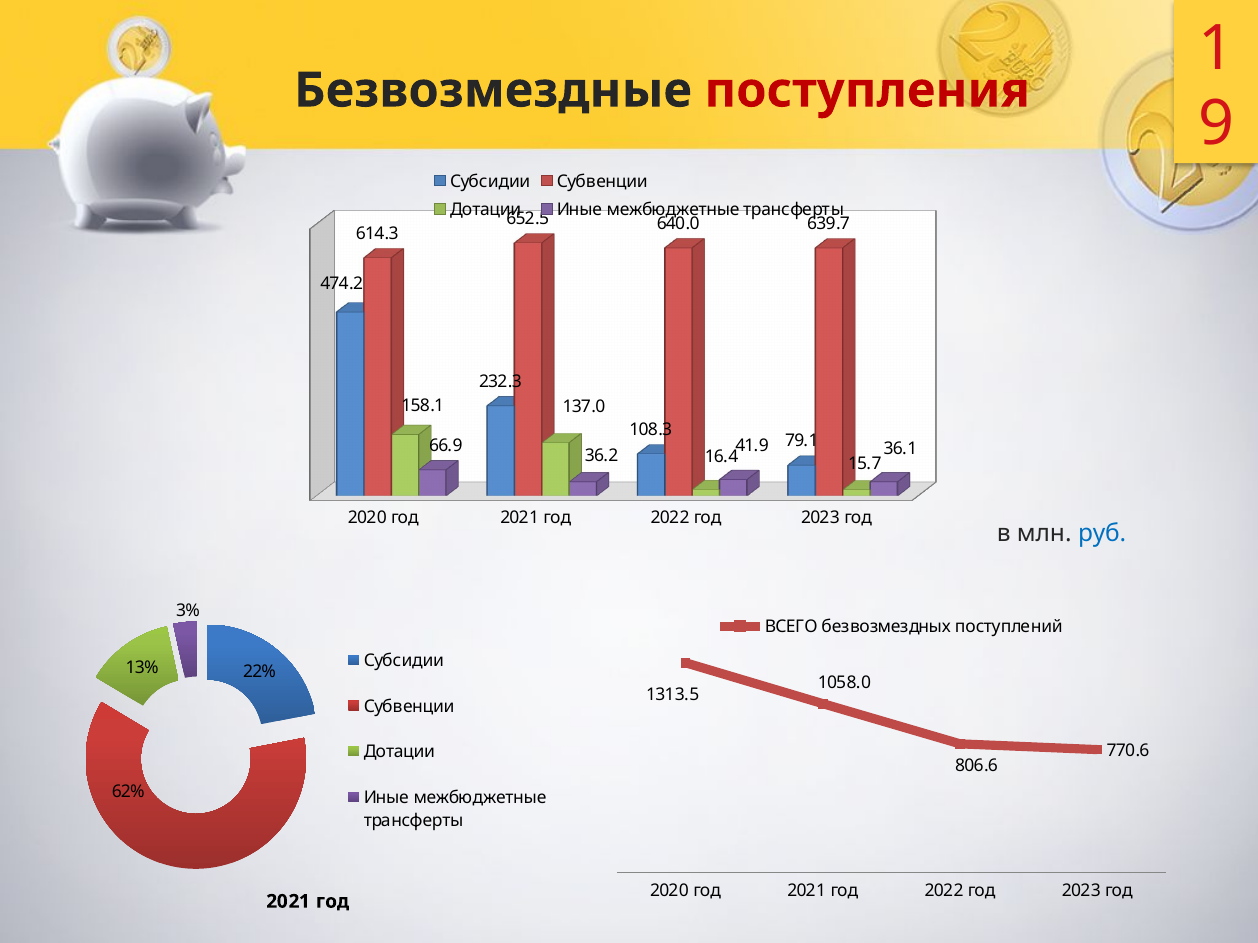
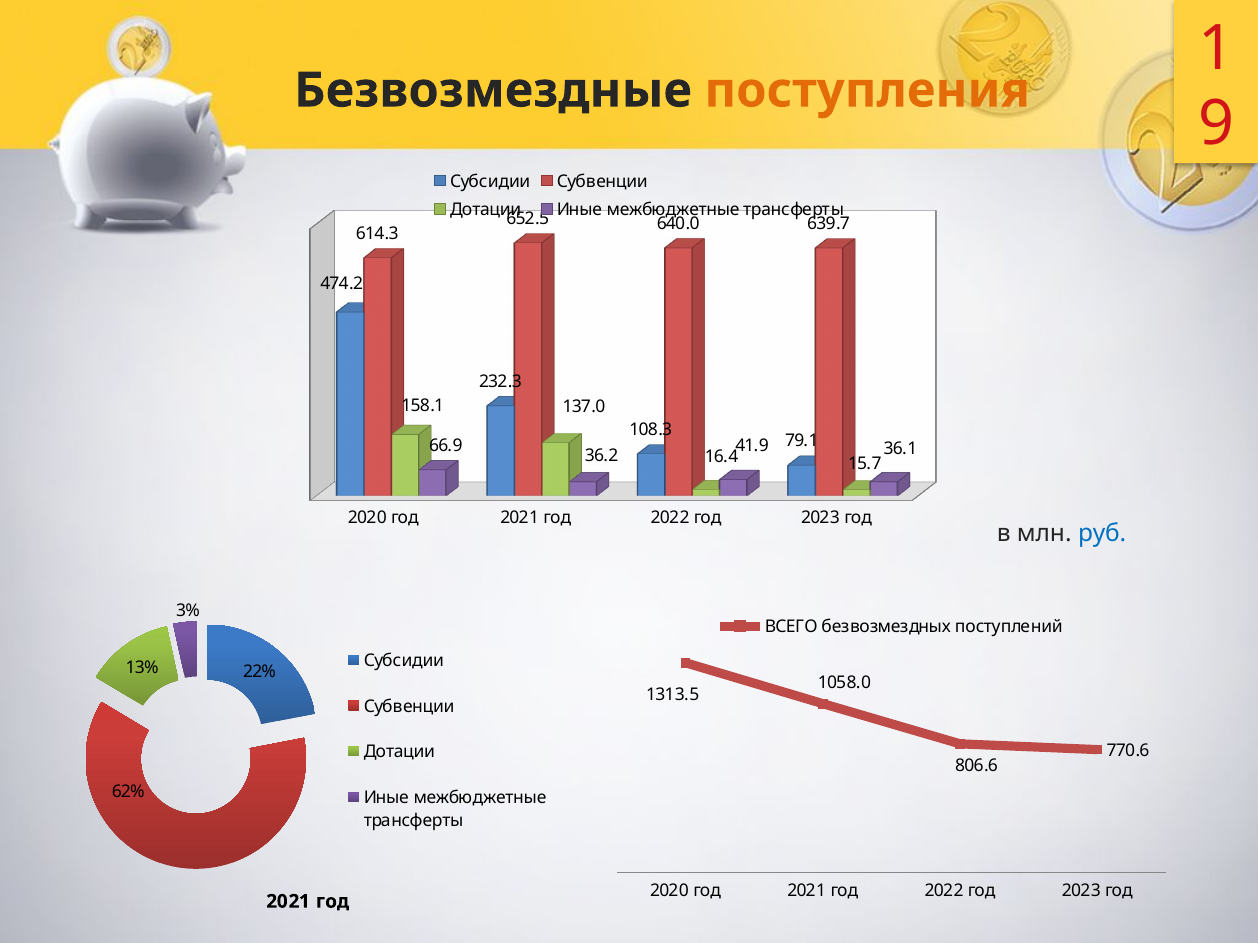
поступления colour: red -> orange
